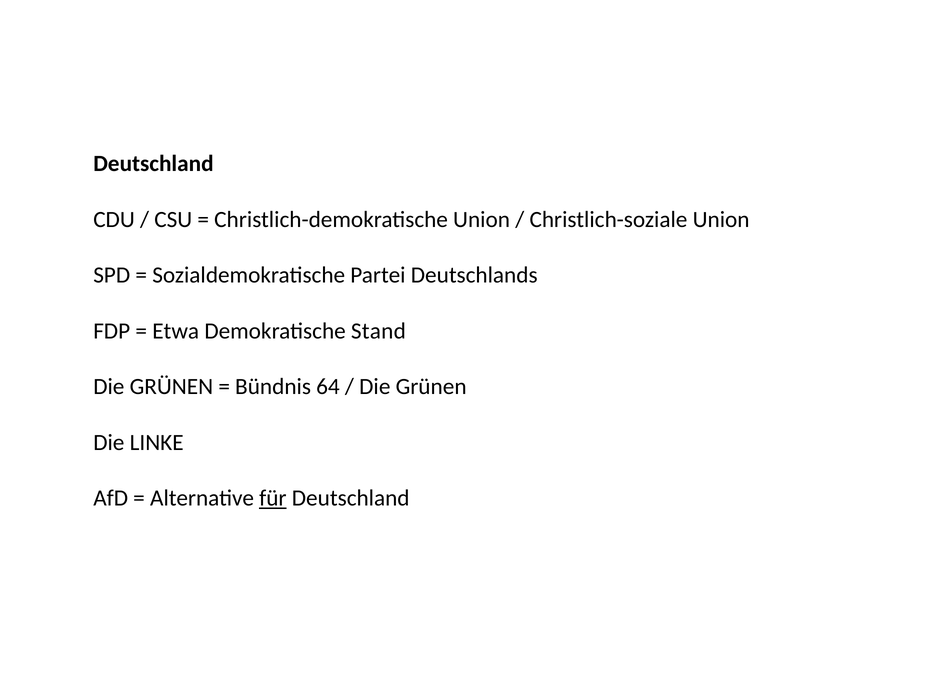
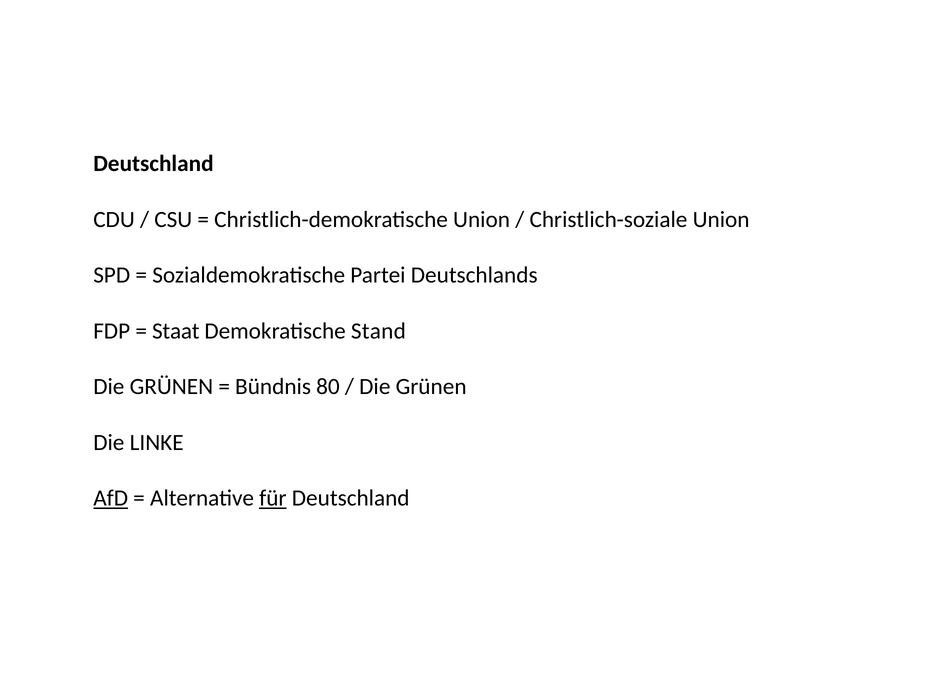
Etwa: Etwa -> Staat
64: 64 -> 80
AfD underline: none -> present
